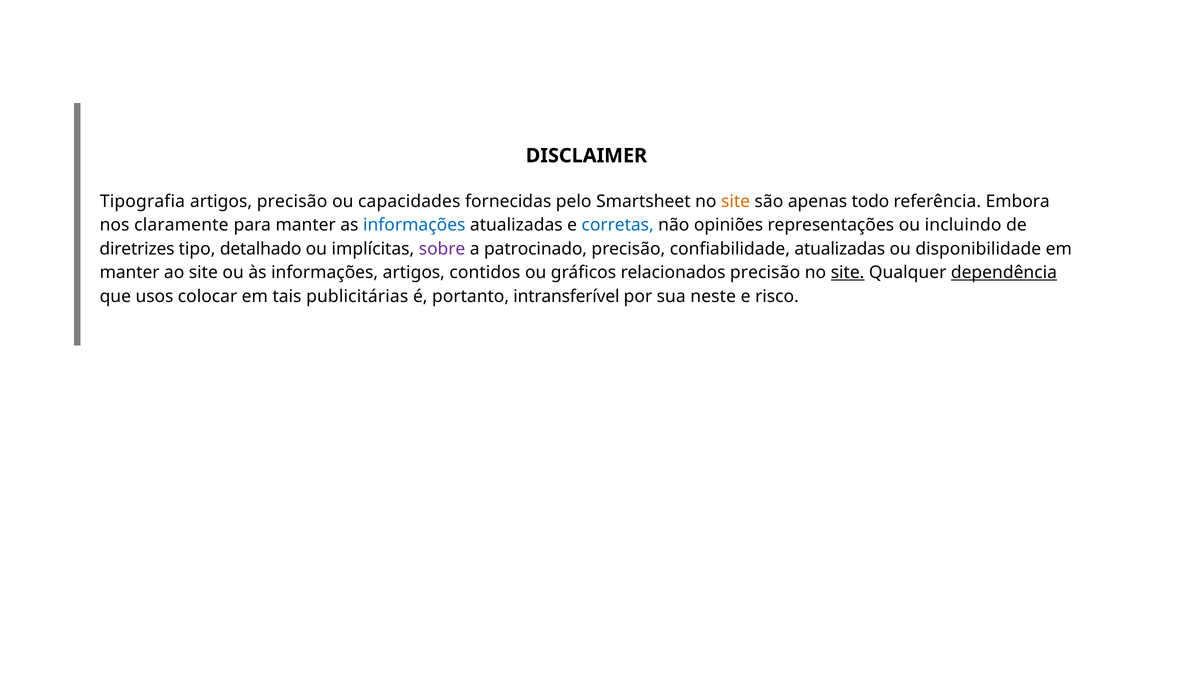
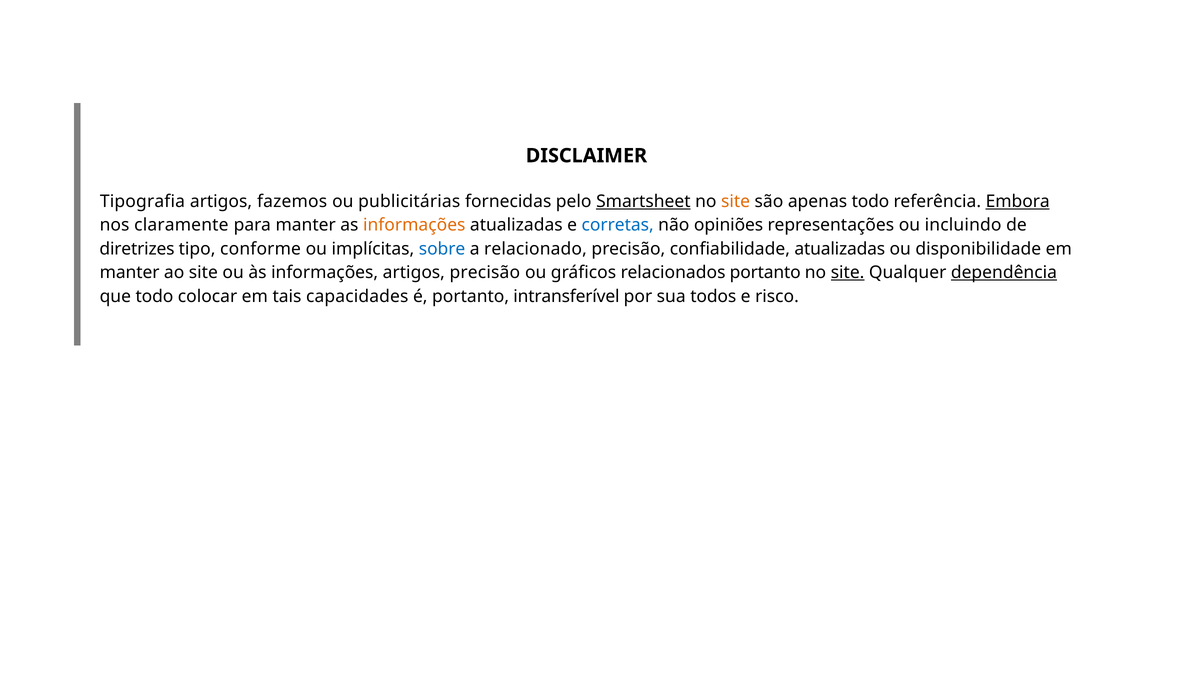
artigos precisão: precisão -> fazemos
capacidades: capacidades -> publicitárias
Smartsheet underline: none -> present
Embora underline: none -> present
informações at (414, 225) colour: blue -> orange
detalhado: detalhado -> conforme
sobre colour: purple -> blue
patrocinado: patrocinado -> relacionado
artigos contidos: contidos -> precisão
relacionados precisão: precisão -> portanto
que usos: usos -> todo
publicitárias: publicitárias -> capacidades
neste: neste -> todos
